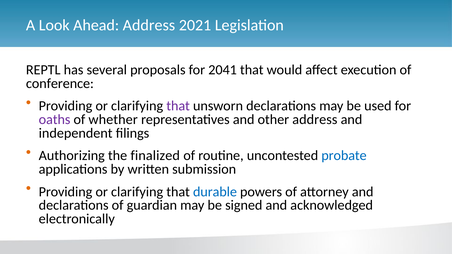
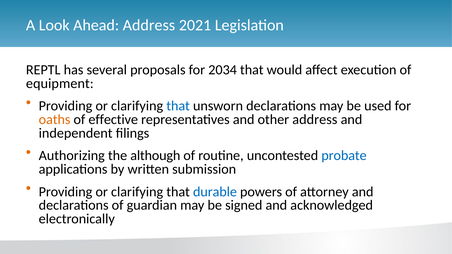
2041: 2041 -> 2034
conference: conference -> equipment
that at (178, 106) colour: purple -> blue
oaths colour: purple -> orange
whether: whether -> effective
finalized: finalized -> although
